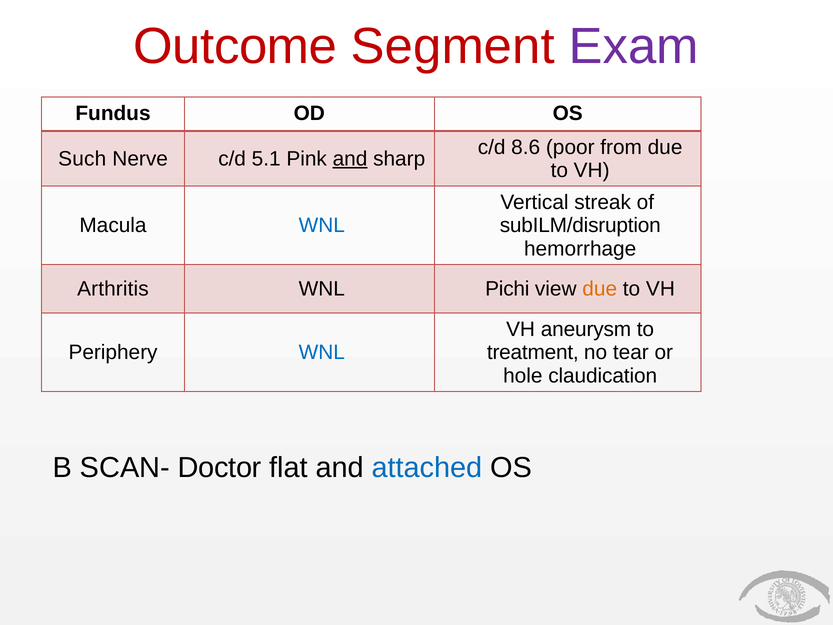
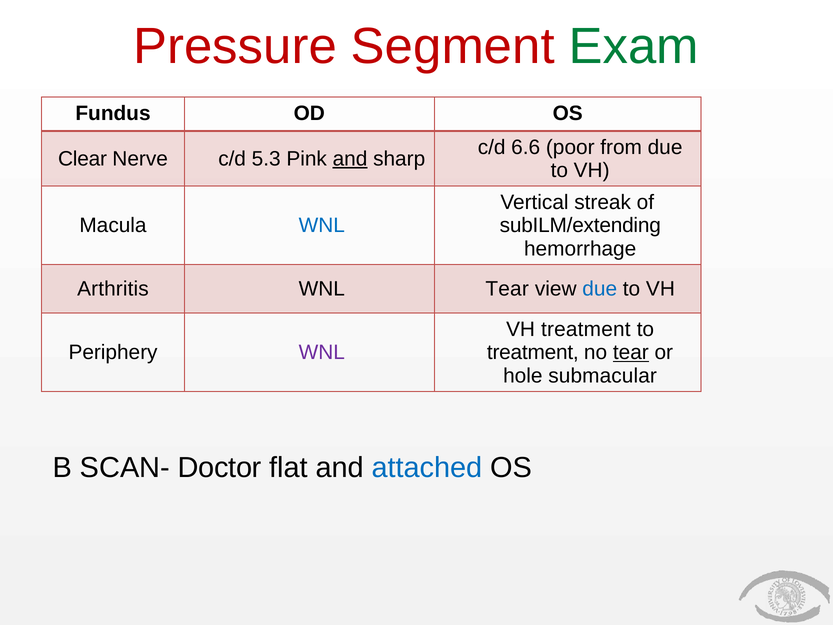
Outcome: Outcome -> Pressure
Exam colour: purple -> green
8.6: 8.6 -> 6.6
Such: Such -> Clear
5.1: 5.1 -> 5.3
subILM/disruption: subILM/disruption -> subILM/extending
WNL Pichi: Pichi -> Tear
due at (600, 289) colour: orange -> blue
VH aneurysm: aneurysm -> treatment
WNL at (322, 352) colour: blue -> purple
tear at (631, 352) underline: none -> present
claudication: claudication -> submacular
